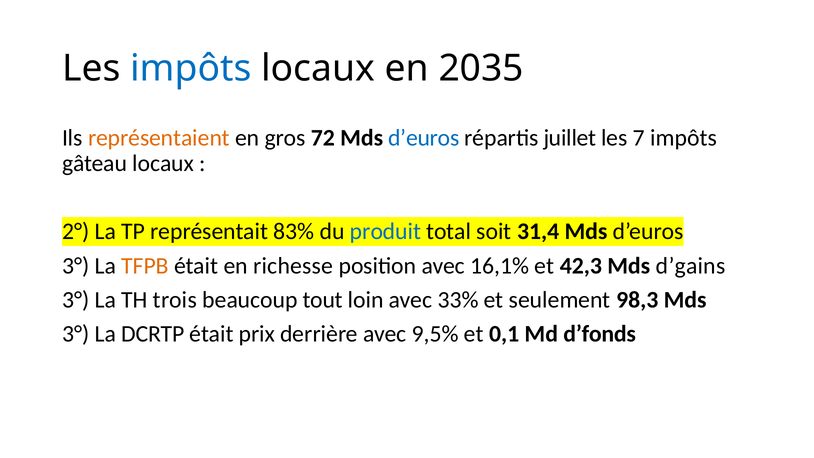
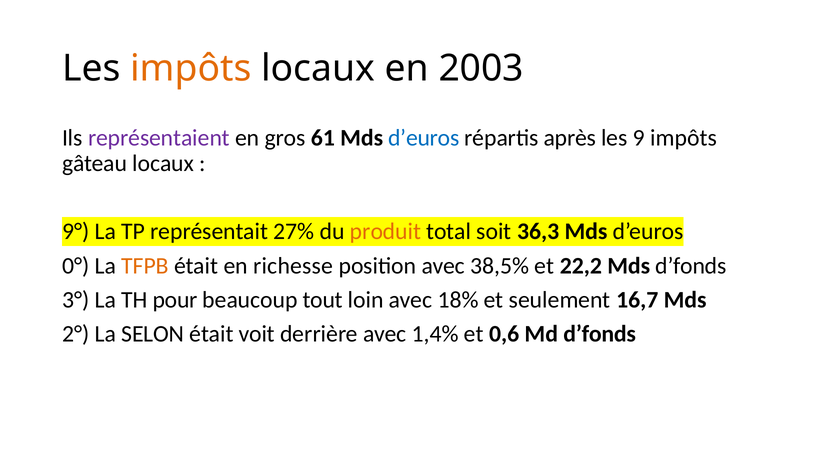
impôts at (191, 68) colour: blue -> orange
2035: 2035 -> 2003
représentaient colour: orange -> purple
72: 72 -> 61
juillet: juillet -> après
7: 7 -> 9
2°: 2° -> 9°
83%: 83% -> 27%
produit colour: blue -> orange
31,4: 31,4 -> 36,3
3° at (76, 266): 3° -> 0°
16,1%: 16,1% -> 38,5%
42,3: 42,3 -> 22,2
Mds d’gains: d’gains -> d’fonds
trois: trois -> pour
33%: 33% -> 18%
98,3: 98,3 -> 16,7
3° at (76, 334): 3° -> 2°
DCRTP: DCRTP -> SELON
prix: prix -> voit
9,5%: 9,5% -> 1,4%
0,1: 0,1 -> 0,6
